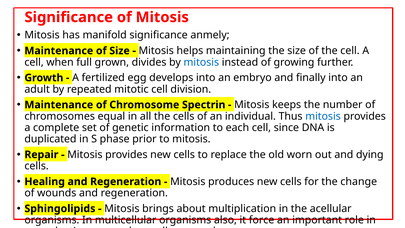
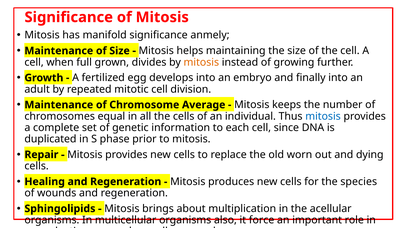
mitosis at (201, 62) colour: blue -> orange
Spectrin: Spectrin -> Average
change: change -> species
